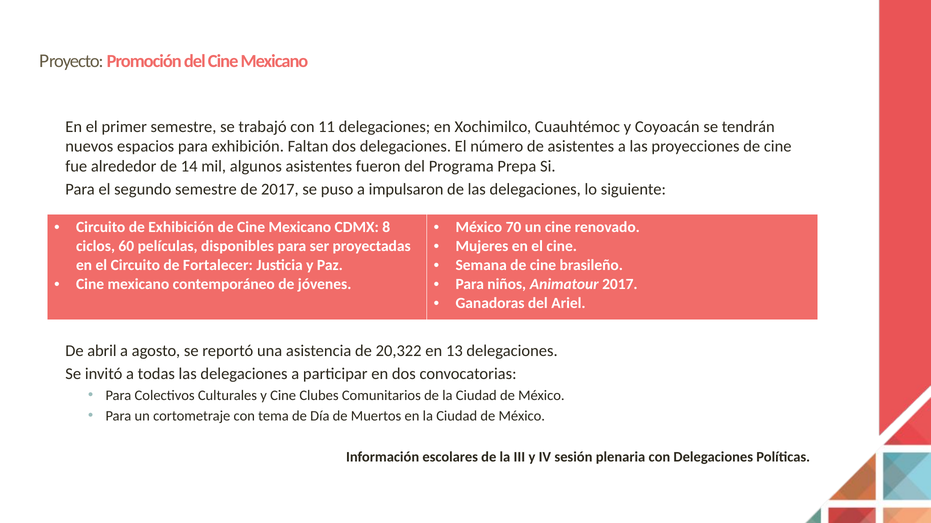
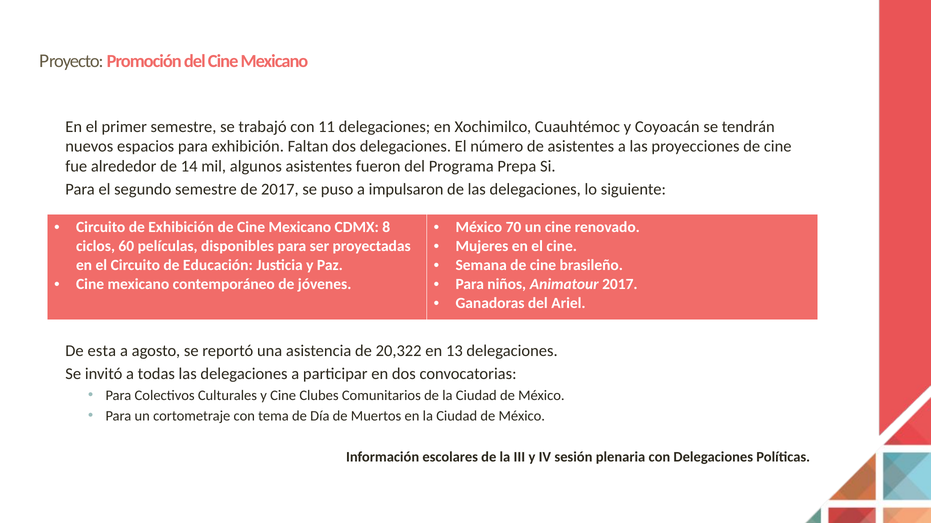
Fortalecer: Fortalecer -> Educación
abril: abril -> esta
